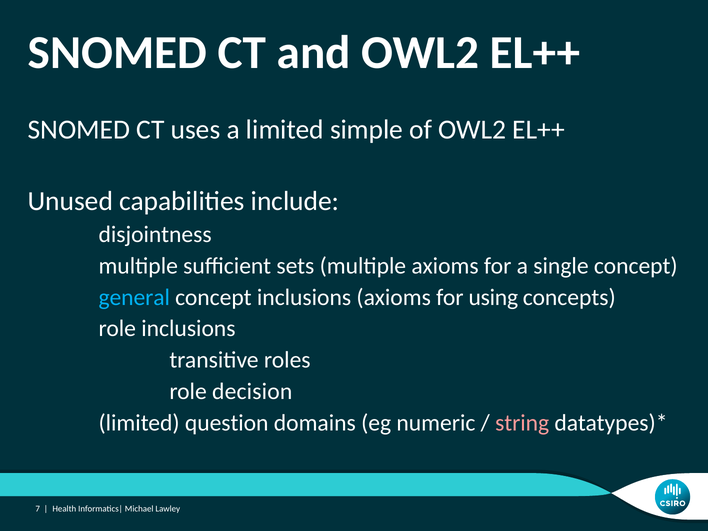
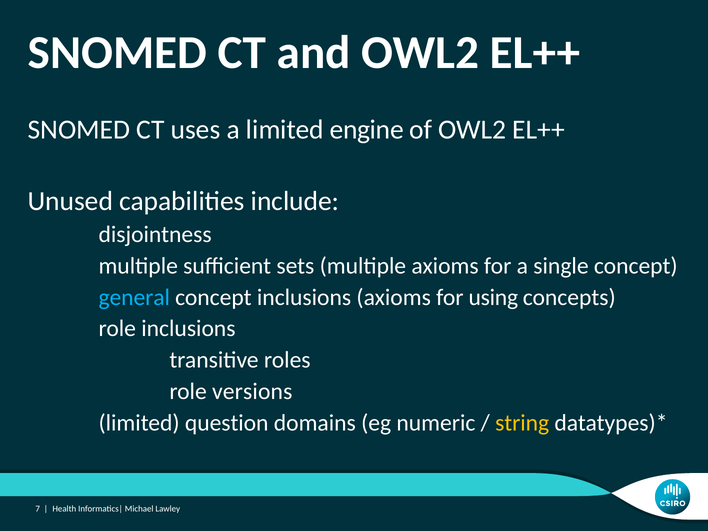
simple: simple -> engine
decision: decision -> versions
string colour: pink -> yellow
